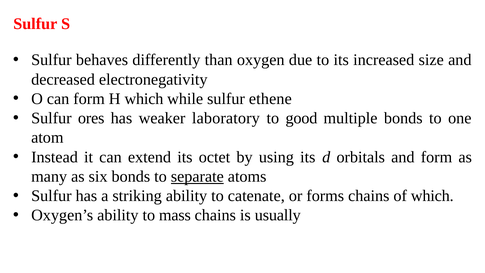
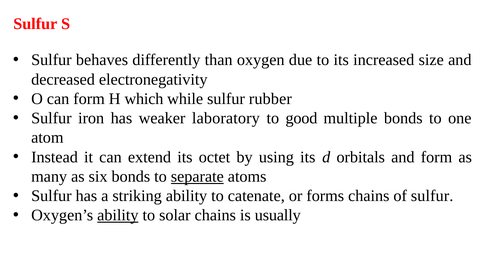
ethene: ethene -> rubber
ores: ores -> iron
of which: which -> sulfur
ability at (118, 215) underline: none -> present
mass: mass -> solar
